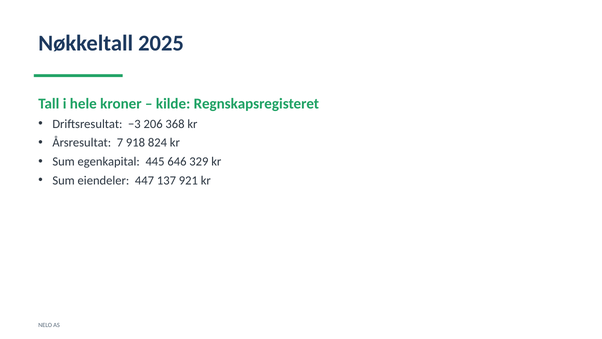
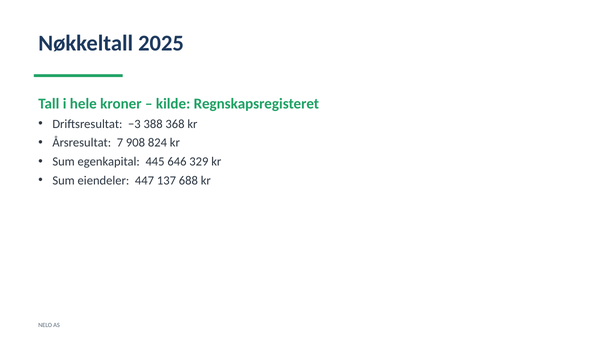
206: 206 -> 388
918: 918 -> 908
921: 921 -> 688
